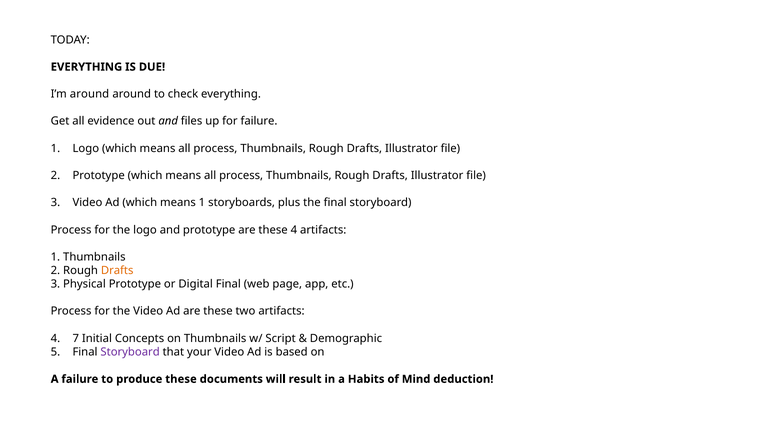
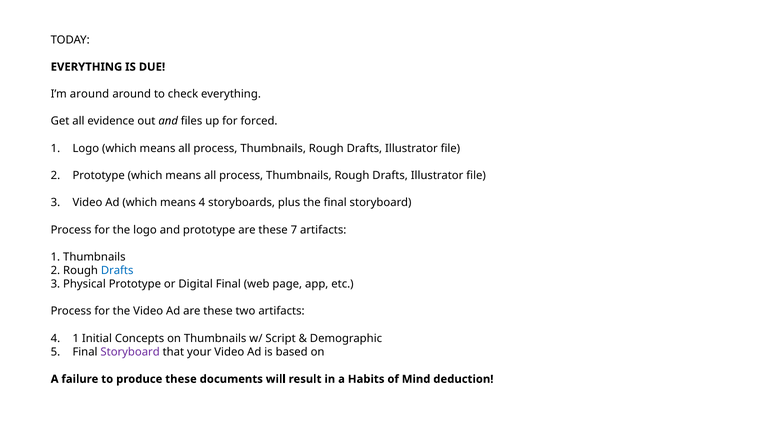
for failure: failure -> forced
means 1: 1 -> 4
these 4: 4 -> 7
Drafts at (117, 270) colour: orange -> blue
7 at (76, 338): 7 -> 1
